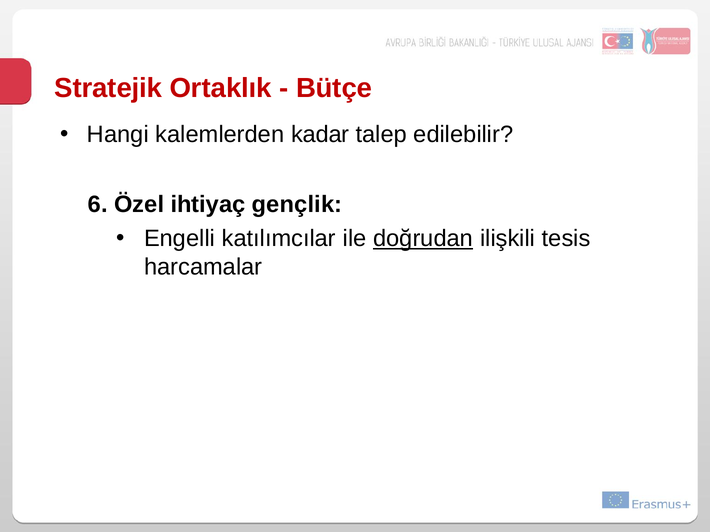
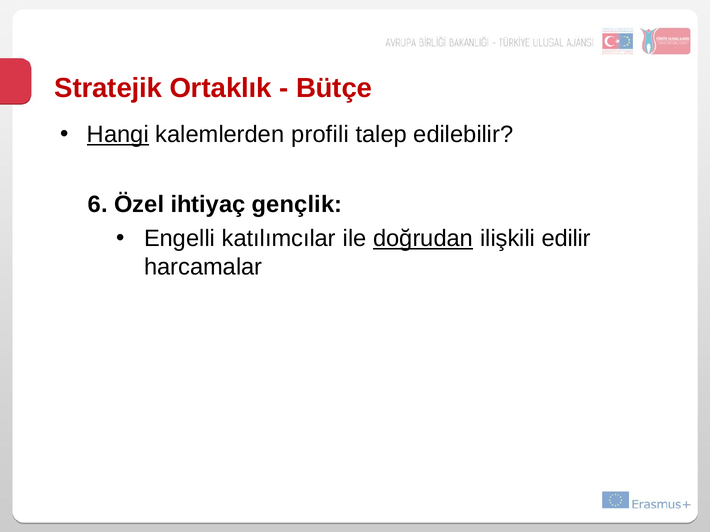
Hangi underline: none -> present
kadar: kadar -> profili
tesis: tesis -> edilir
